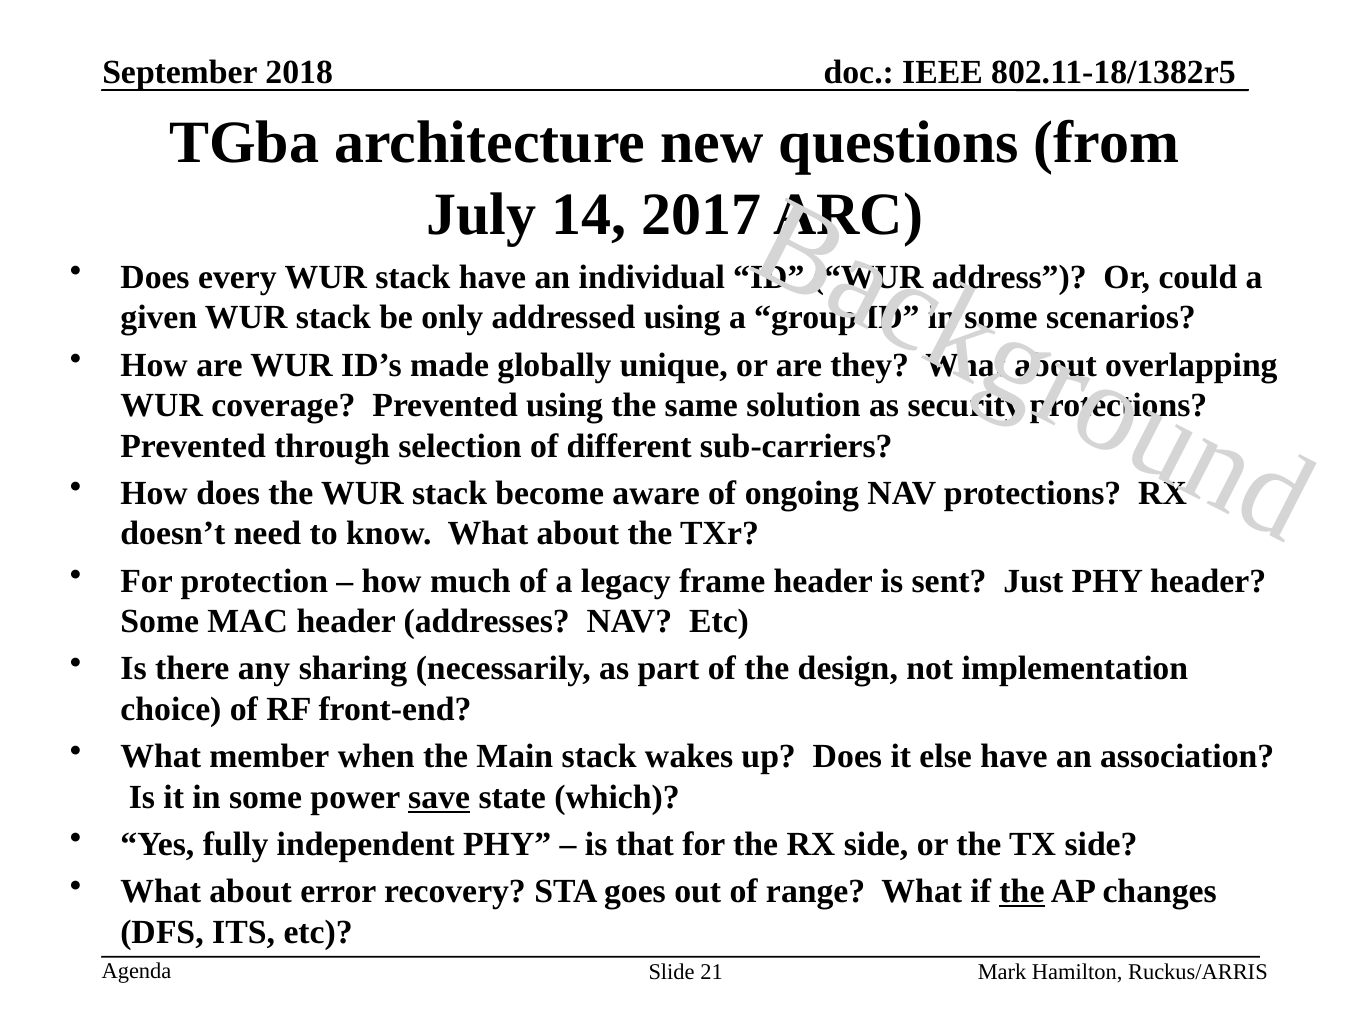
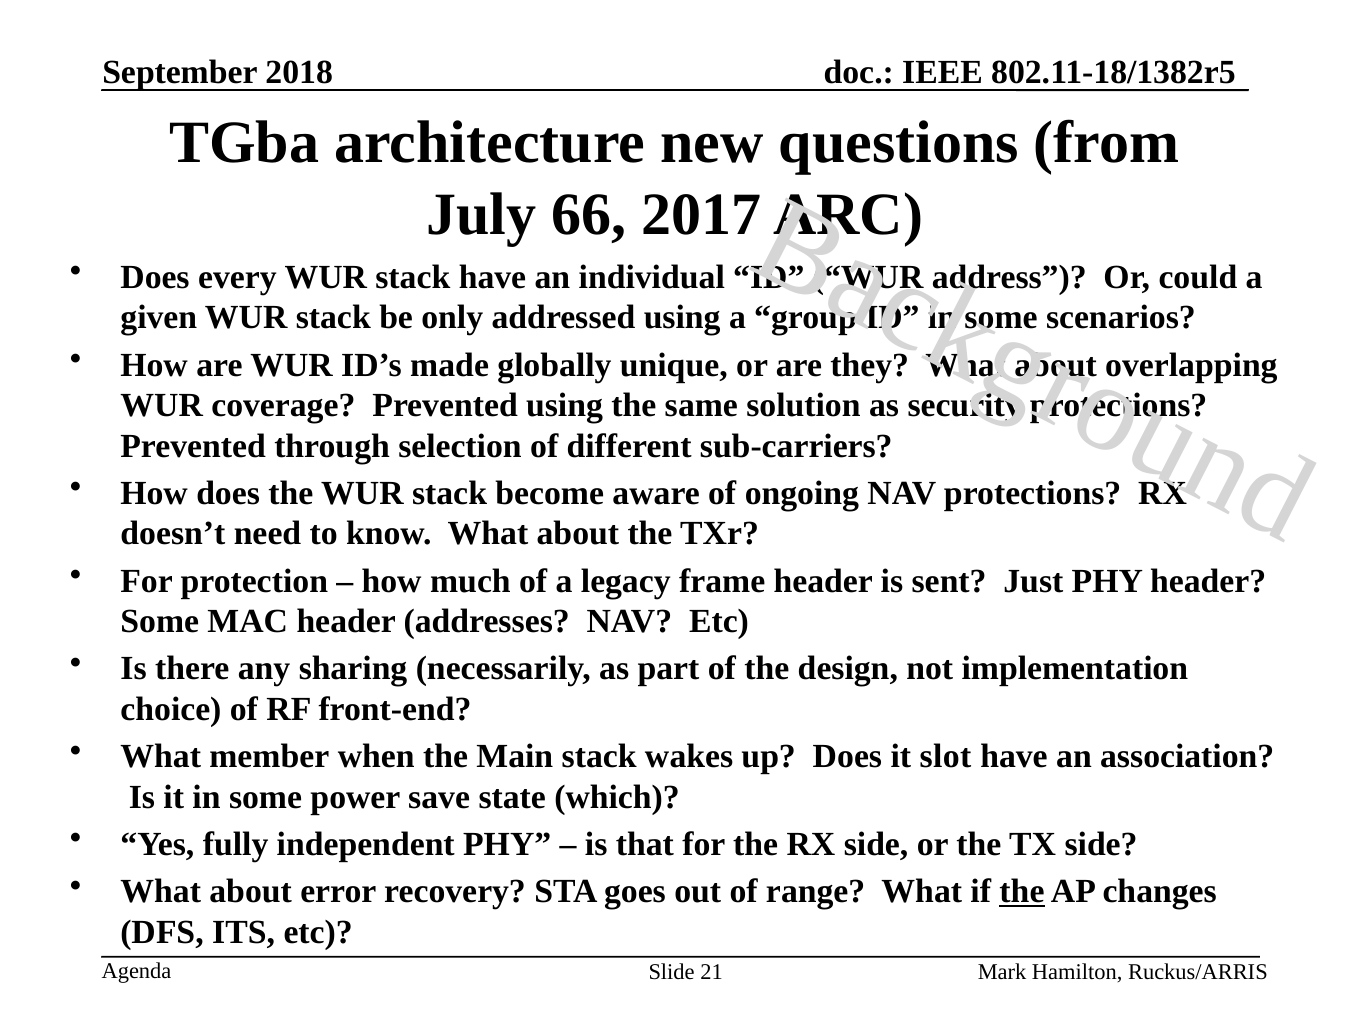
14: 14 -> 66
else: else -> slot
save underline: present -> none
